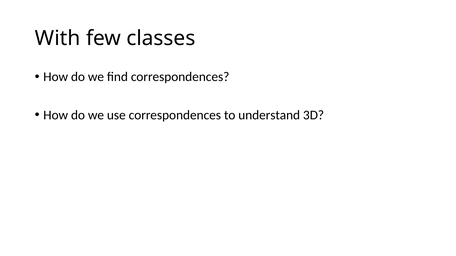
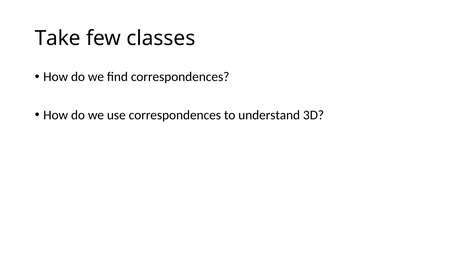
With: With -> Take
